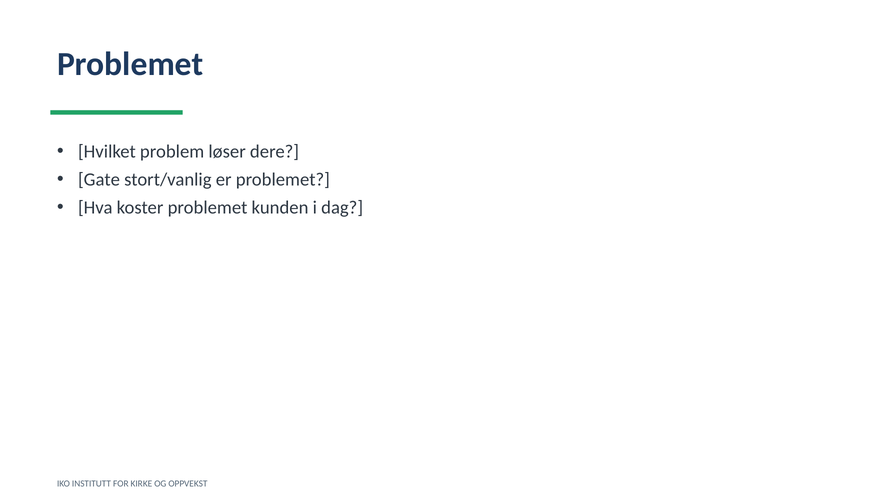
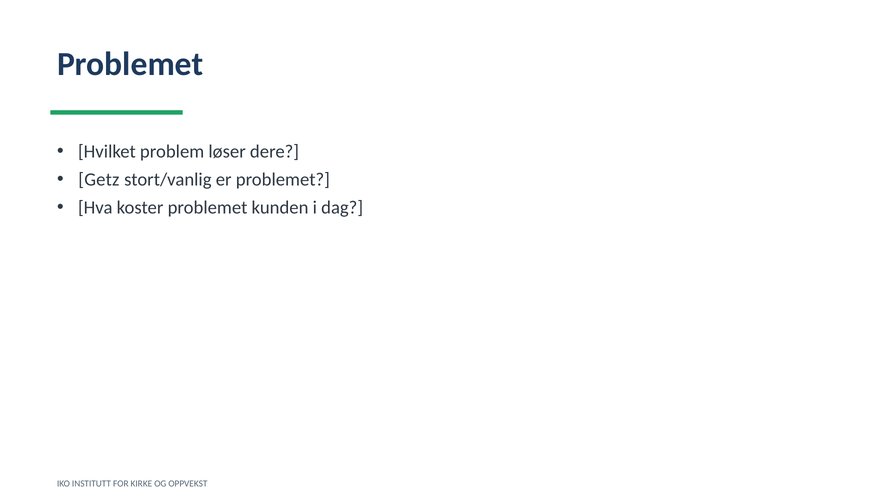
Gate: Gate -> Getz
